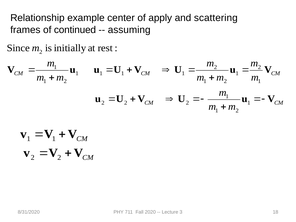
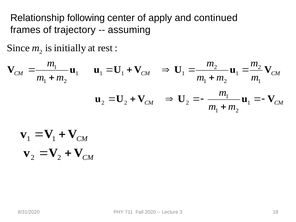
example: example -> following
scattering: scattering -> continued
continued: continued -> trajectory
